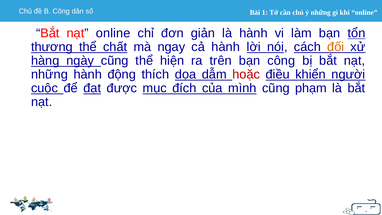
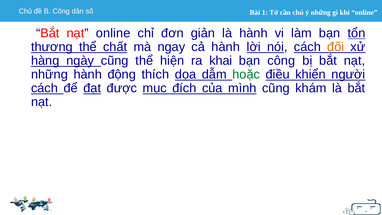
trên: trên -> khai
hoặc colour: red -> green
cuộc at (44, 88): cuộc -> cách
phạm: phạm -> khám
